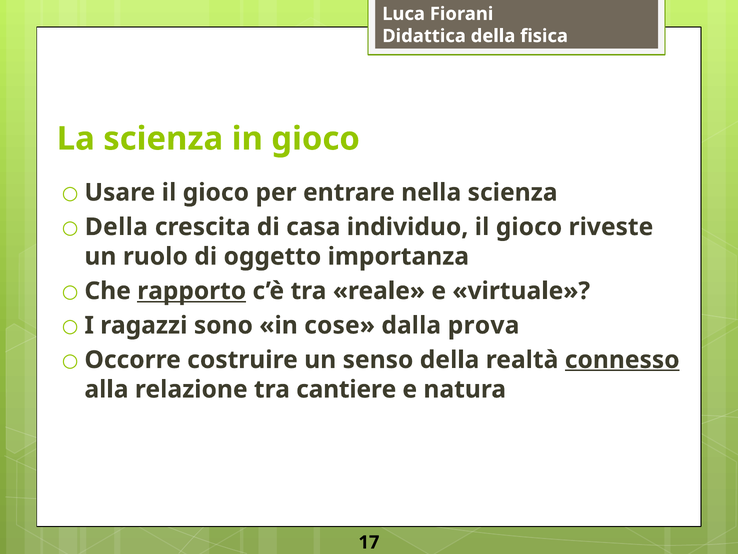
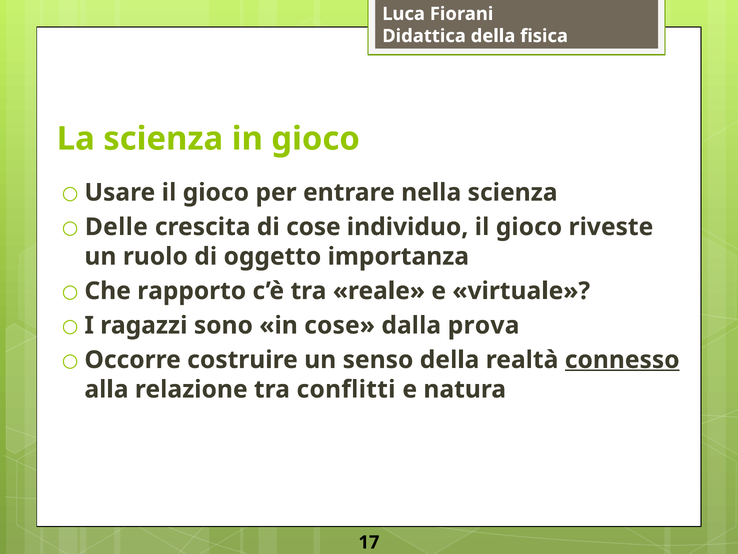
Della at (116, 227): Della -> Delle
di casa: casa -> cose
rapporto underline: present -> none
cantiere: cantiere -> conflitti
